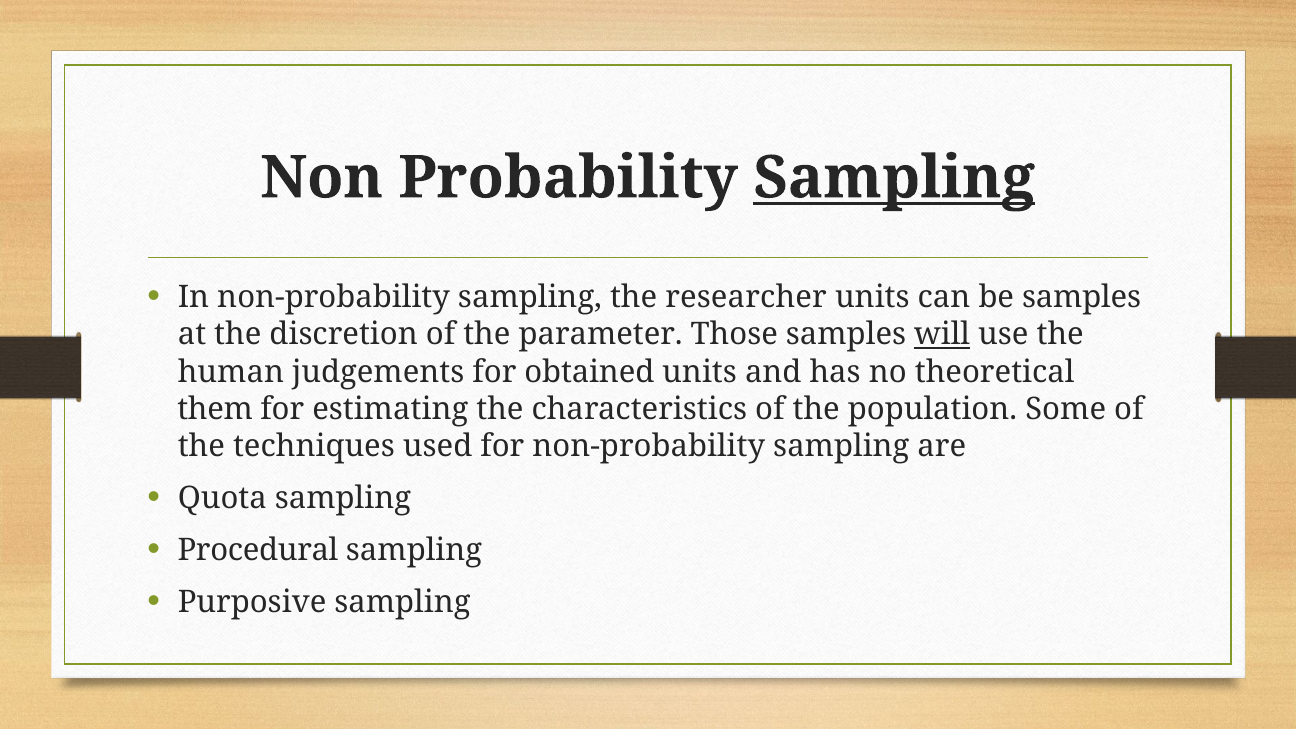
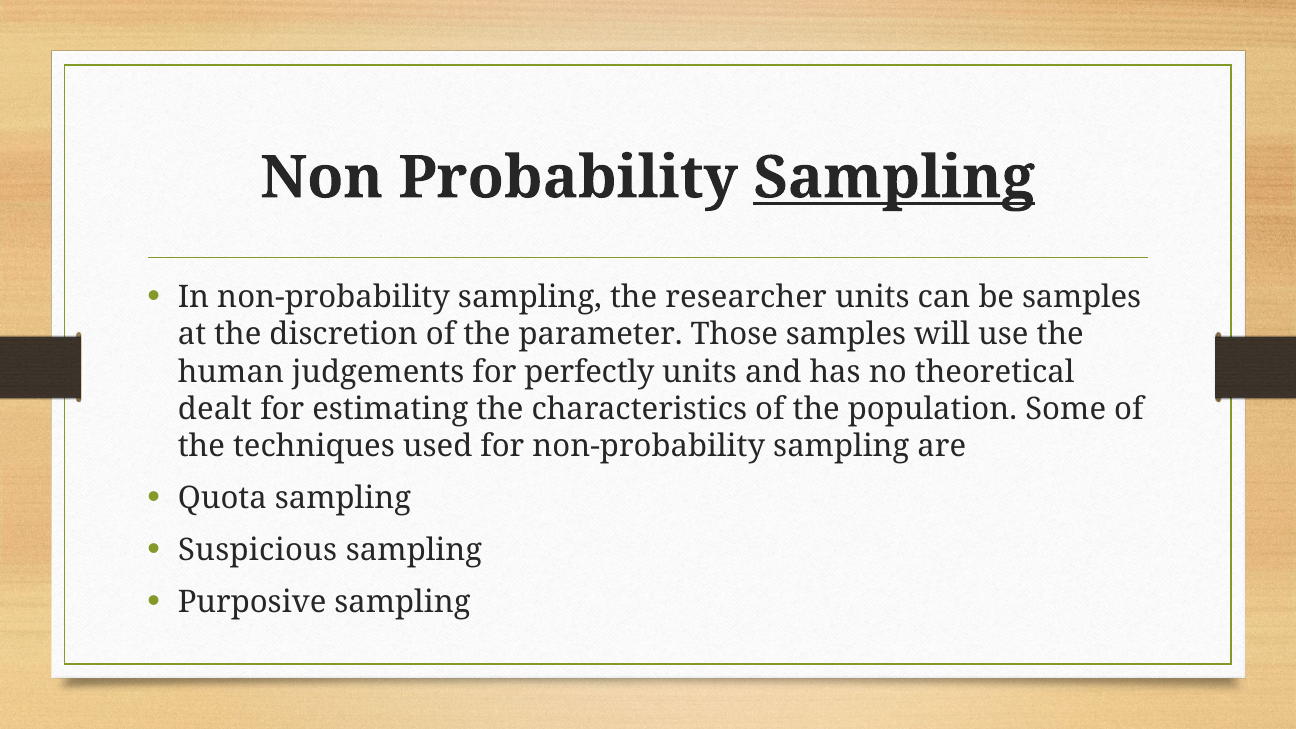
will underline: present -> none
obtained: obtained -> perfectly
them: them -> dealt
Procedural: Procedural -> Suspicious
